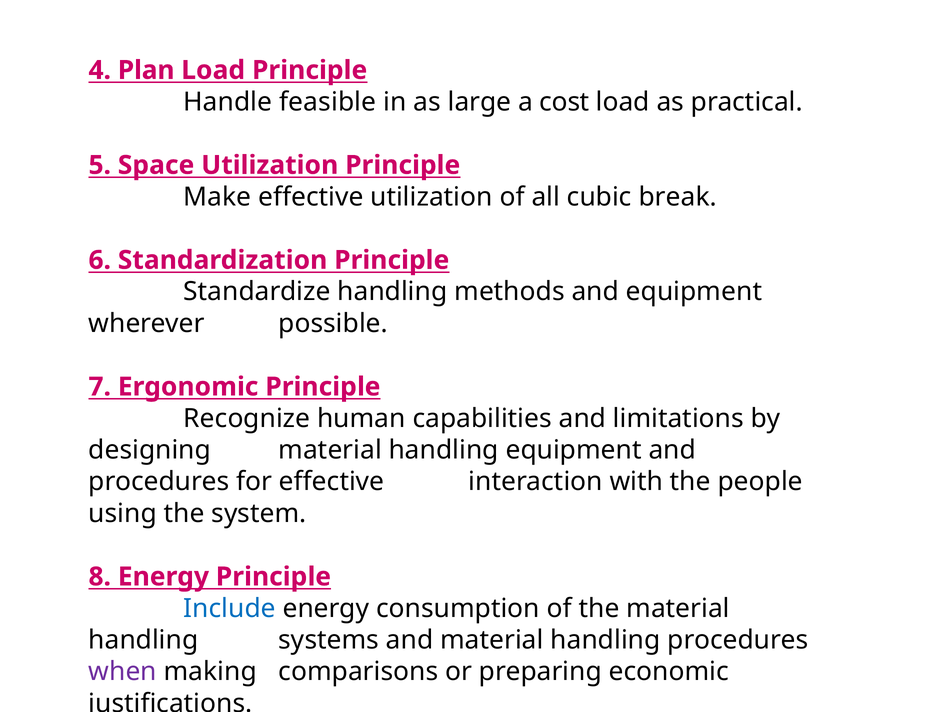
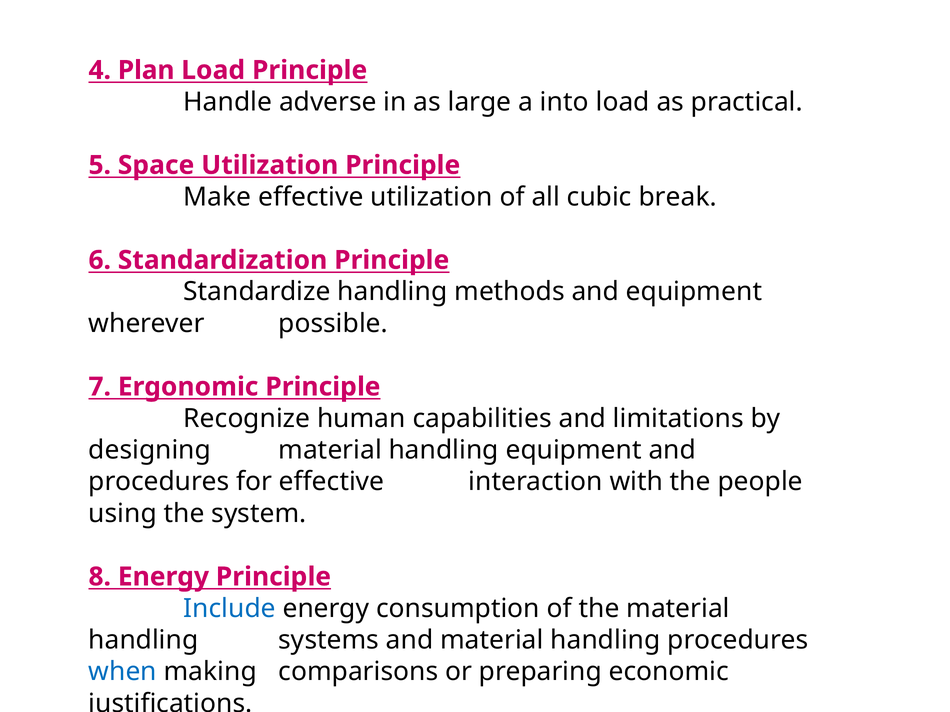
feasible: feasible -> adverse
cost: cost -> into
when colour: purple -> blue
